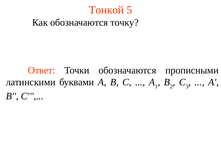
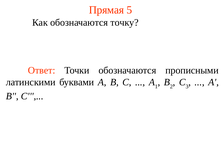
Тонкой: Тонкой -> Прямая
